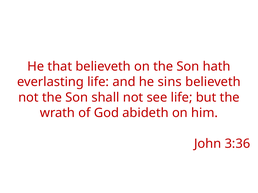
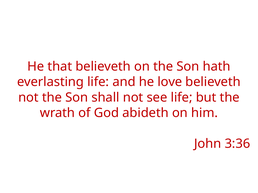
sins: sins -> love
